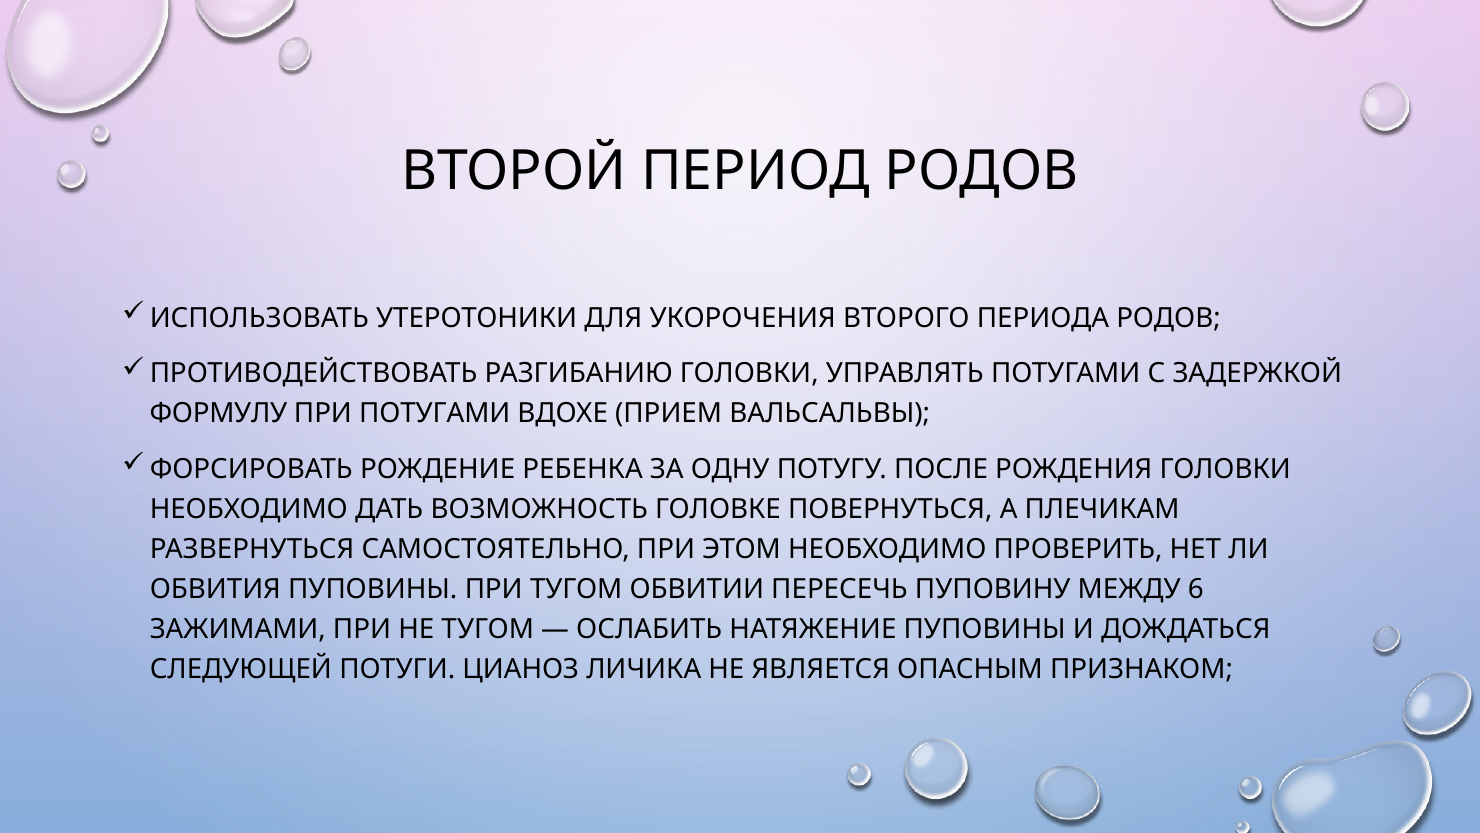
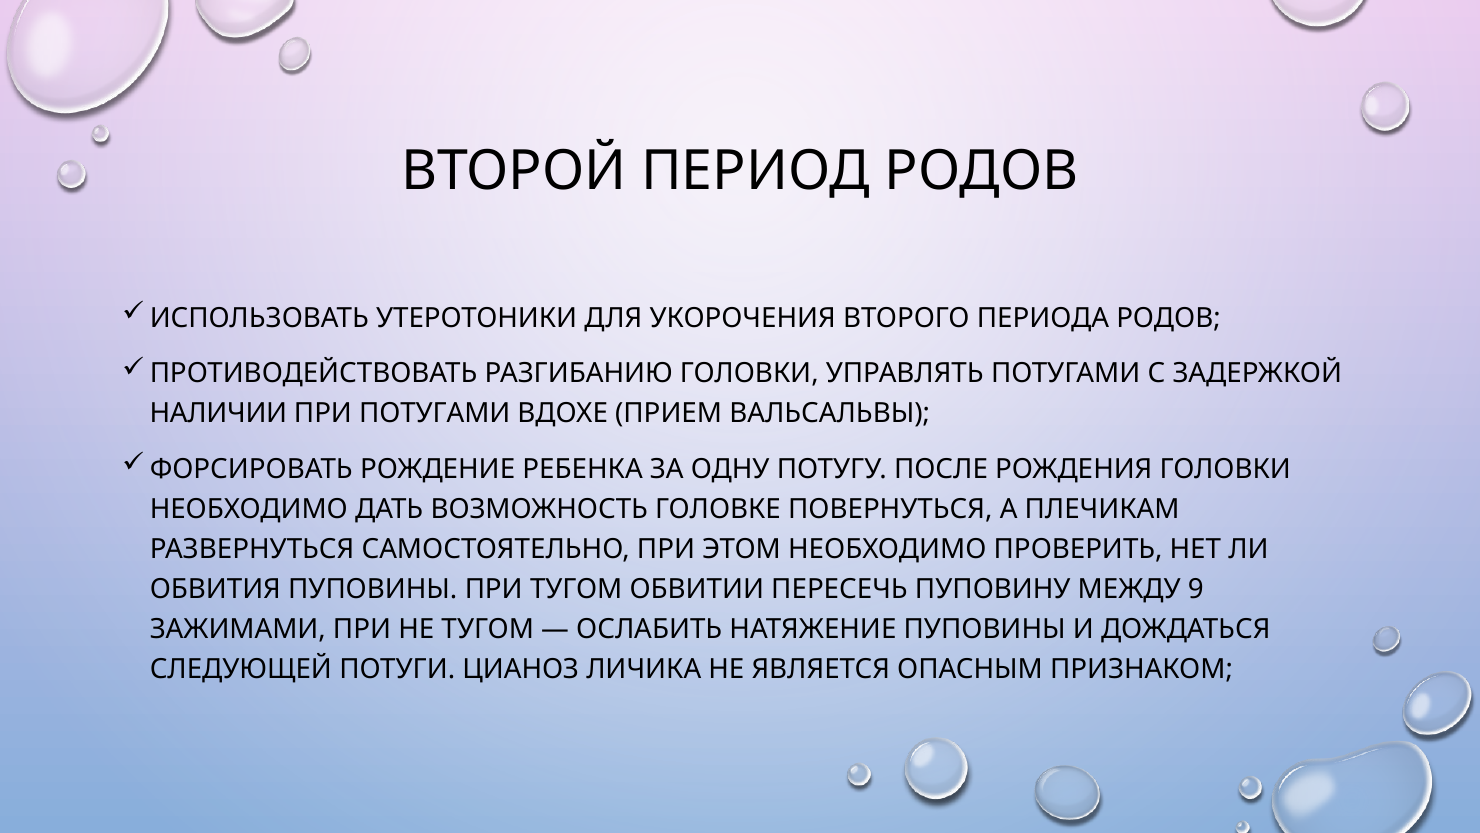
ФОРМУЛУ: ФОРМУЛУ -> НАЛИЧИИ
6: 6 -> 9
